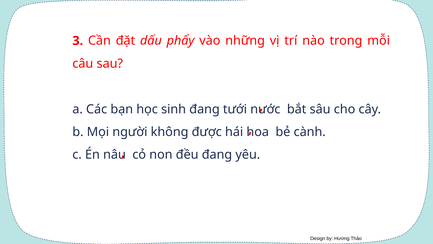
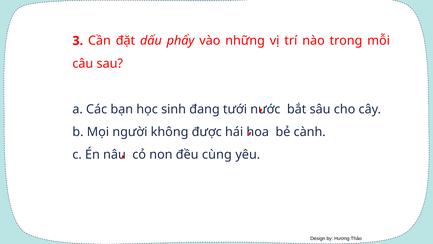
đều đang: đang -> cùng
